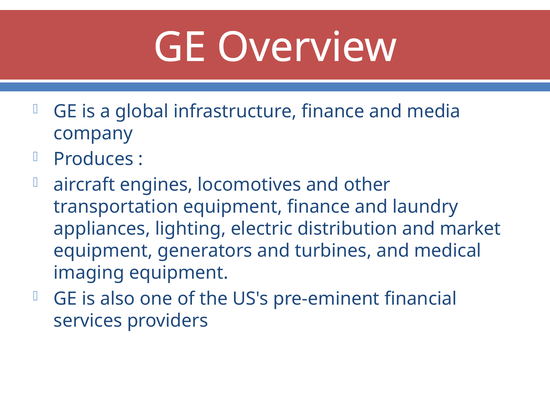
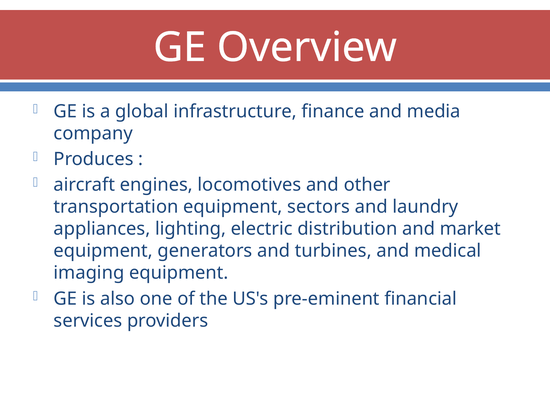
equipment finance: finance -> sectors
